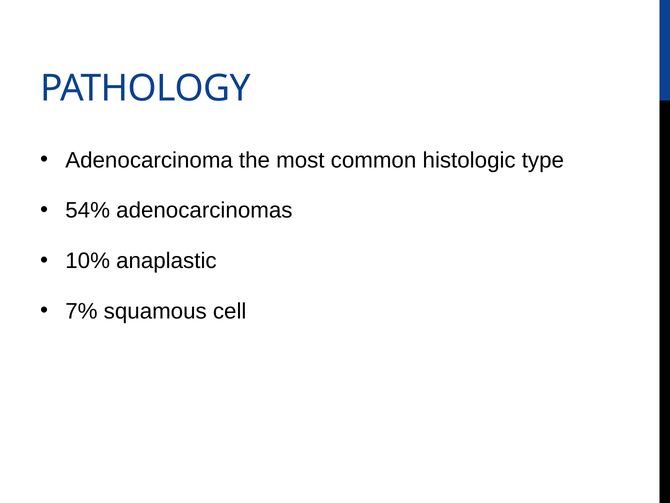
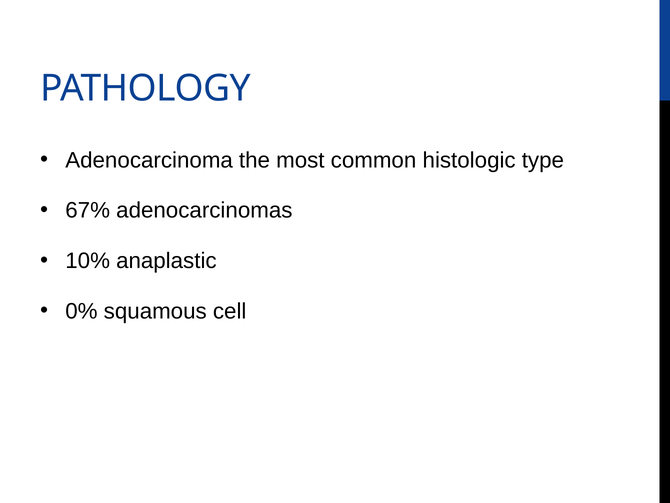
54%: 54% -> 67%
7%: 7% -> 0%
